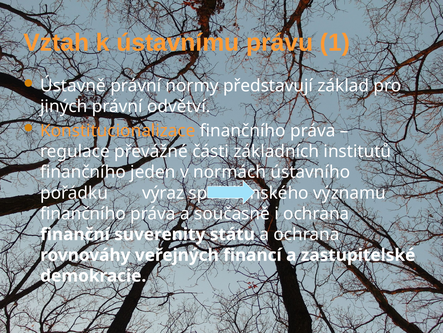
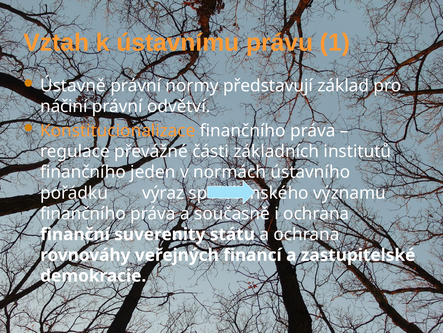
jiných: jiných -> náčiní
